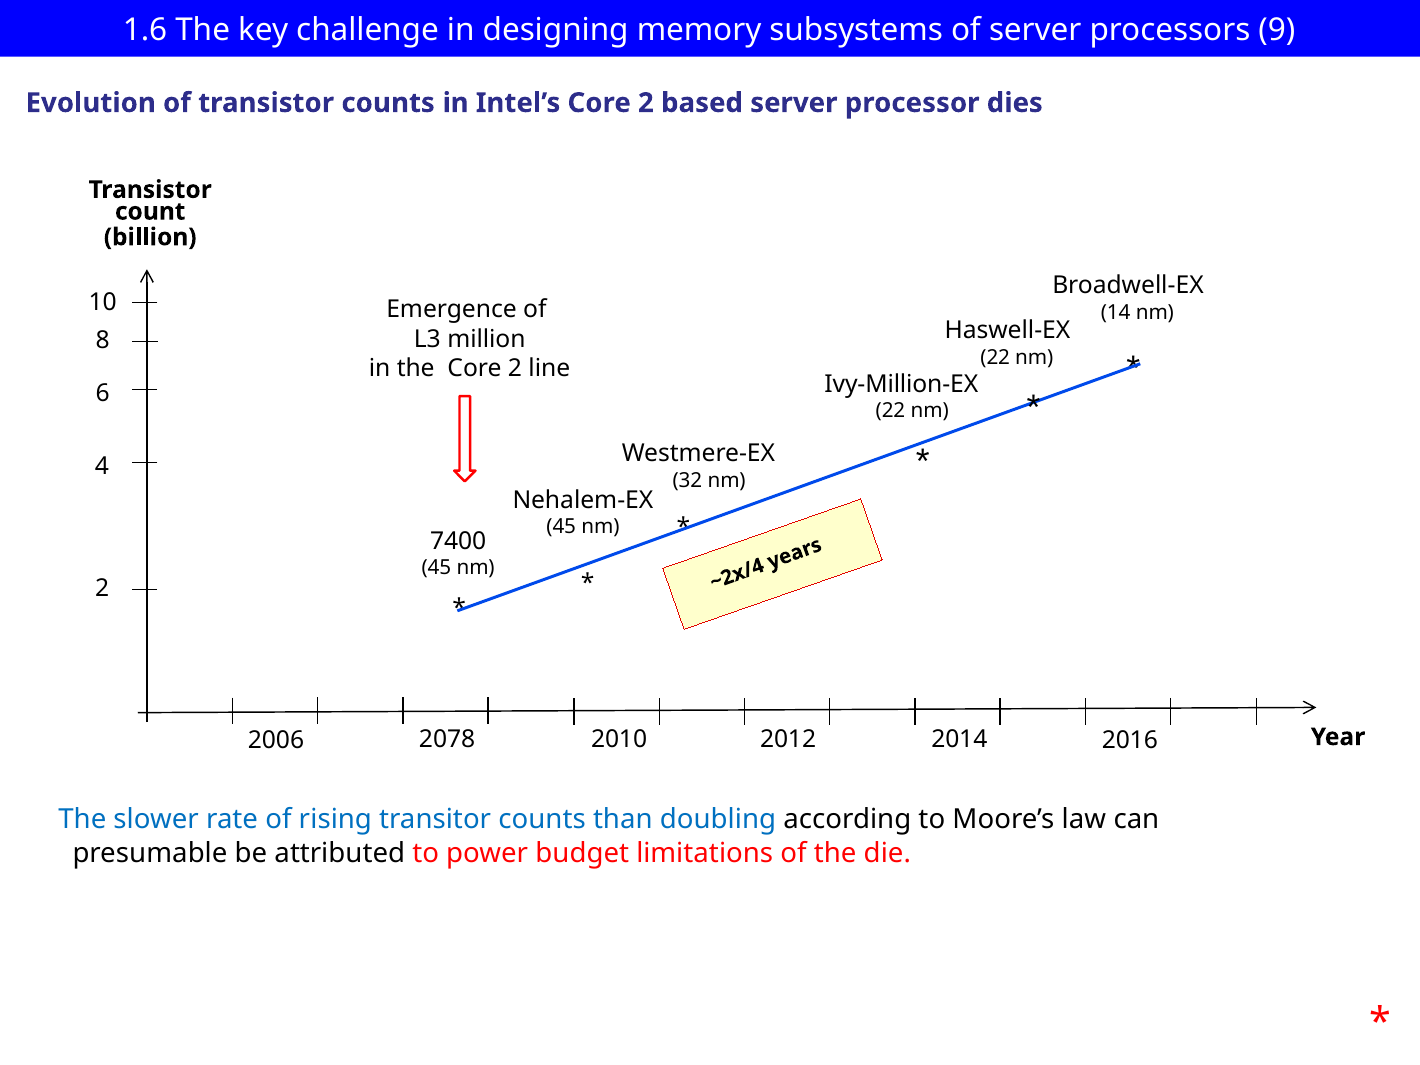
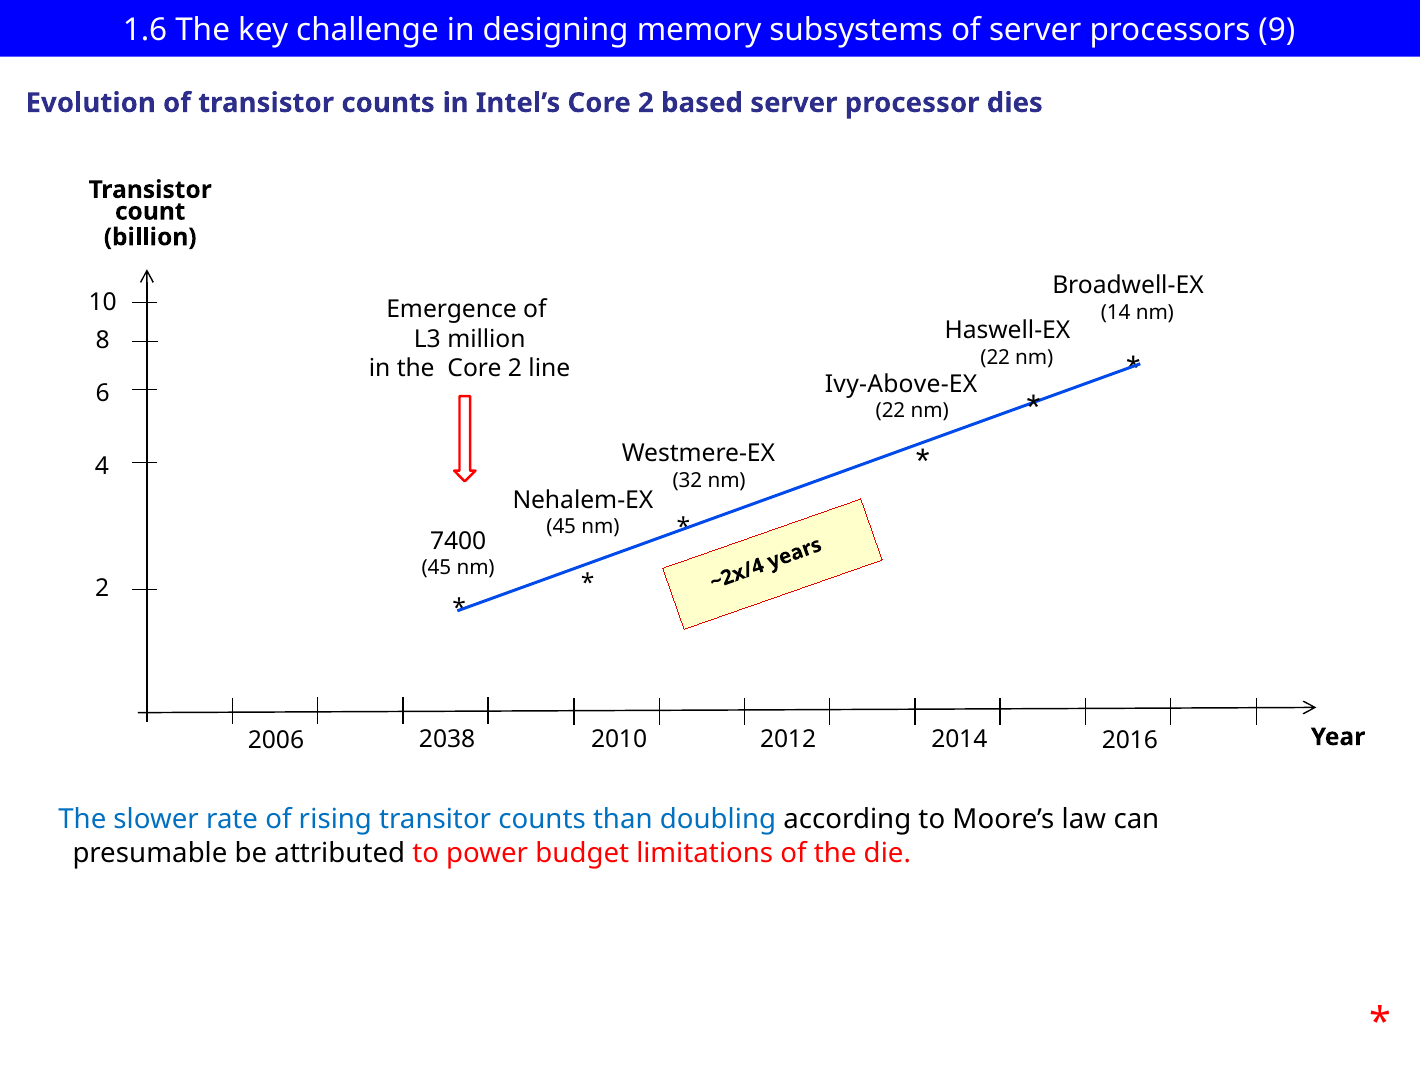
Ivy-Million-EX: Ivy-Million-EX -> Ivy-Above-EX
2078: 2078 -> 2038
